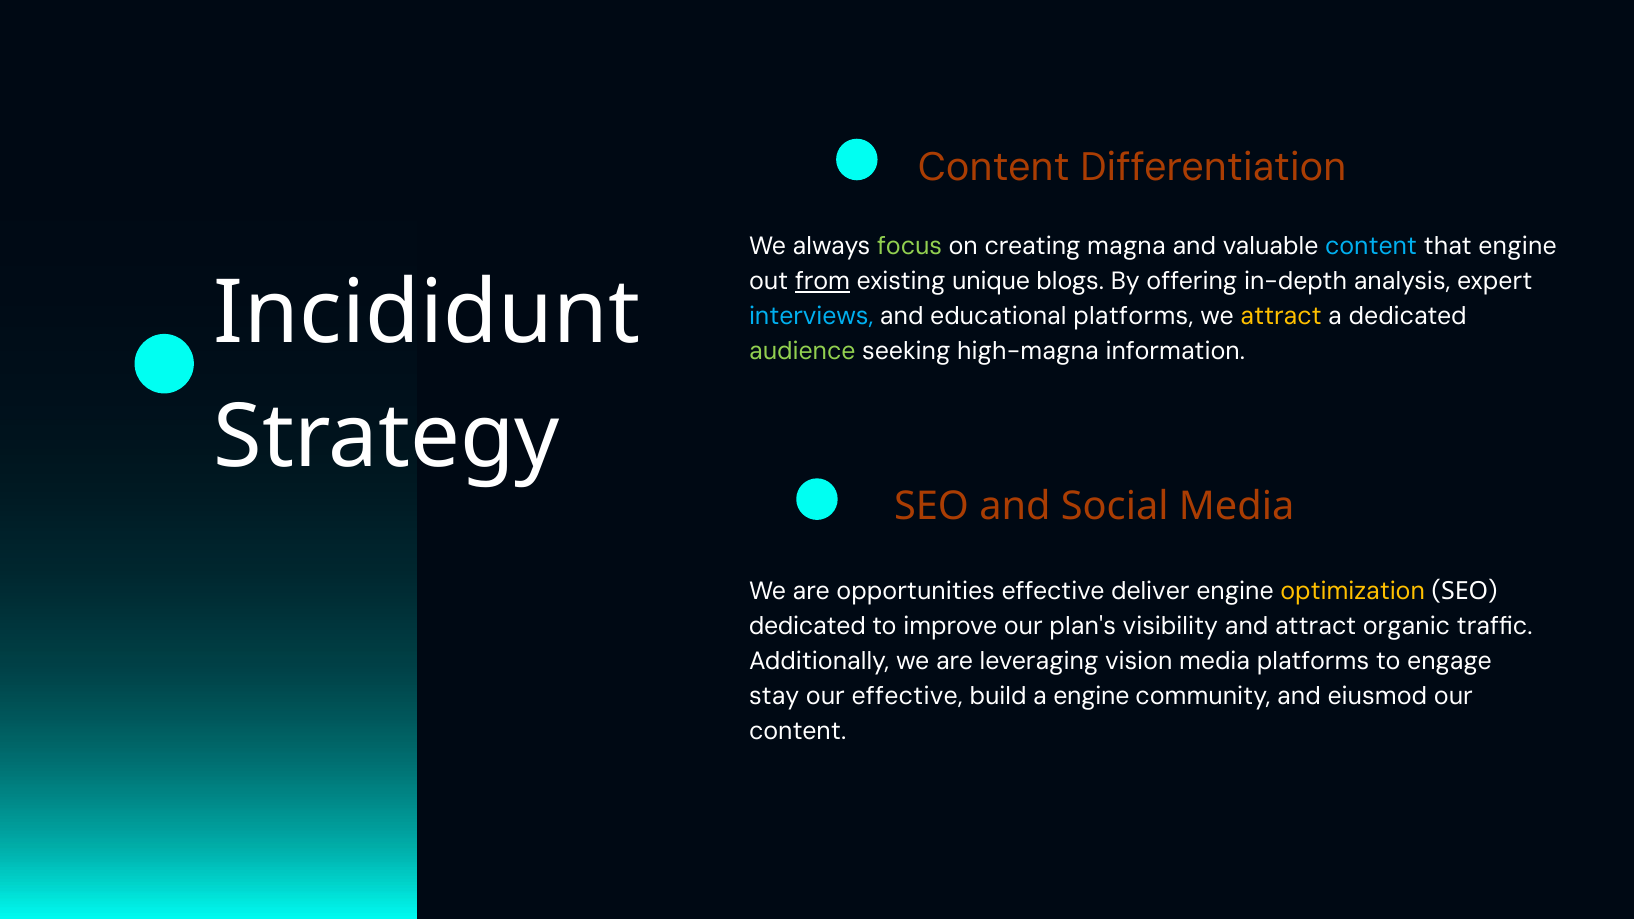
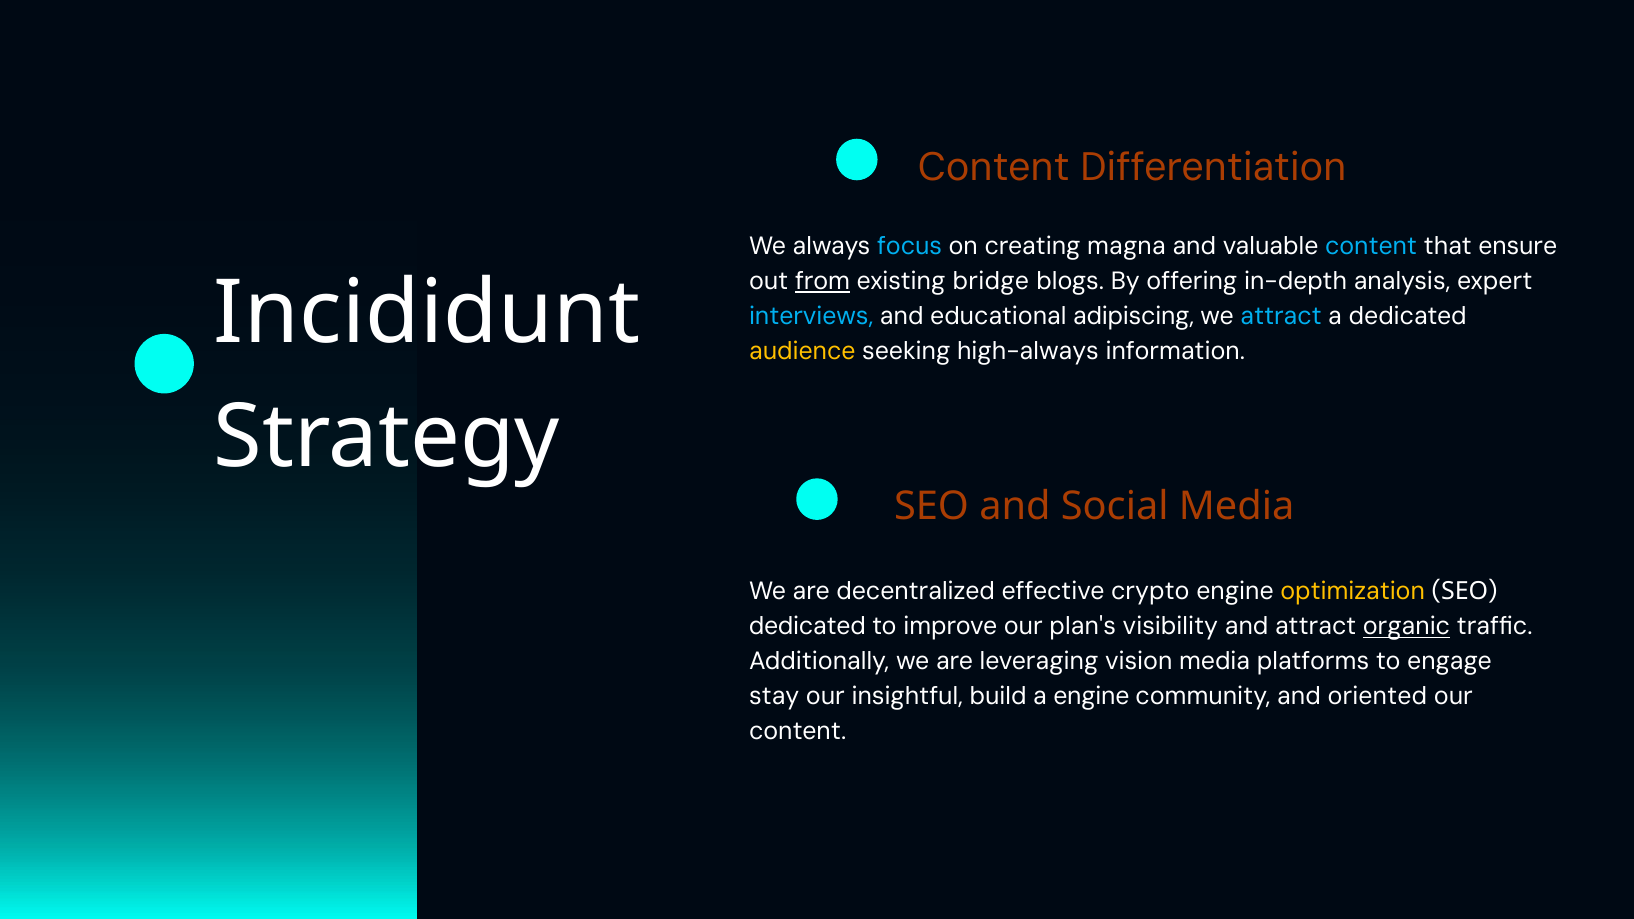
focus colour: light green -> light blue
that engine: engine -> ensure
unique: unique -> bridge
educational platforms: platforms -> adipiscing
attract at (1281, 316) colour: yellow -> light blue
audience colour: light green -> yellow
high-magna: high-magna -> high-always
opportunities: opportunities -> decentralized
deliver: deliver -> crypto
organic underline: none -> present
our effective: effective -> insightful
eiusmod: eiusmod -> oriented
